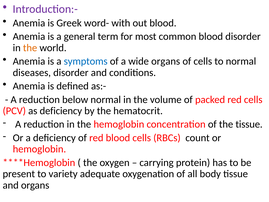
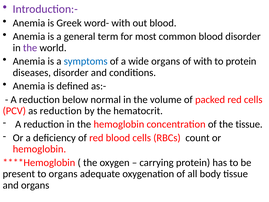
the at (30, 48) colour: orange -> purple
of cells: cells -> with
to normal: normal -> protein
as deficiency: deficiency -> reduction
to variety: variety -> organs
